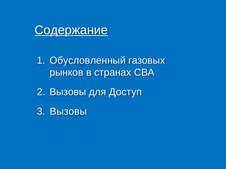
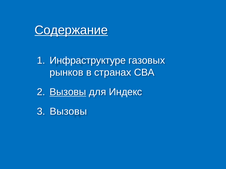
Обусловленный: Обусловленный -> Инфраструктуре
Вызовы at (68, 92) underline: none -> present
Доступ: Доступ -> Индекс
